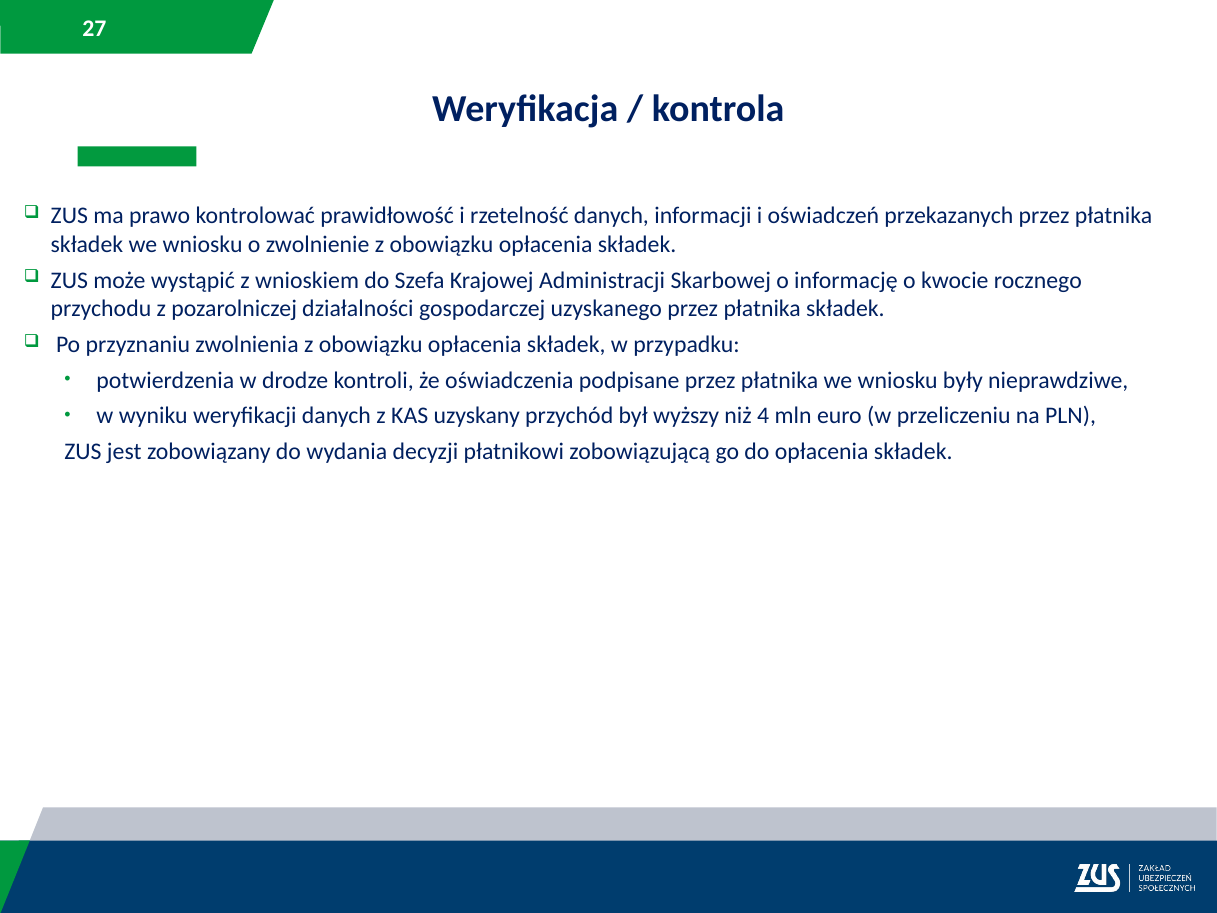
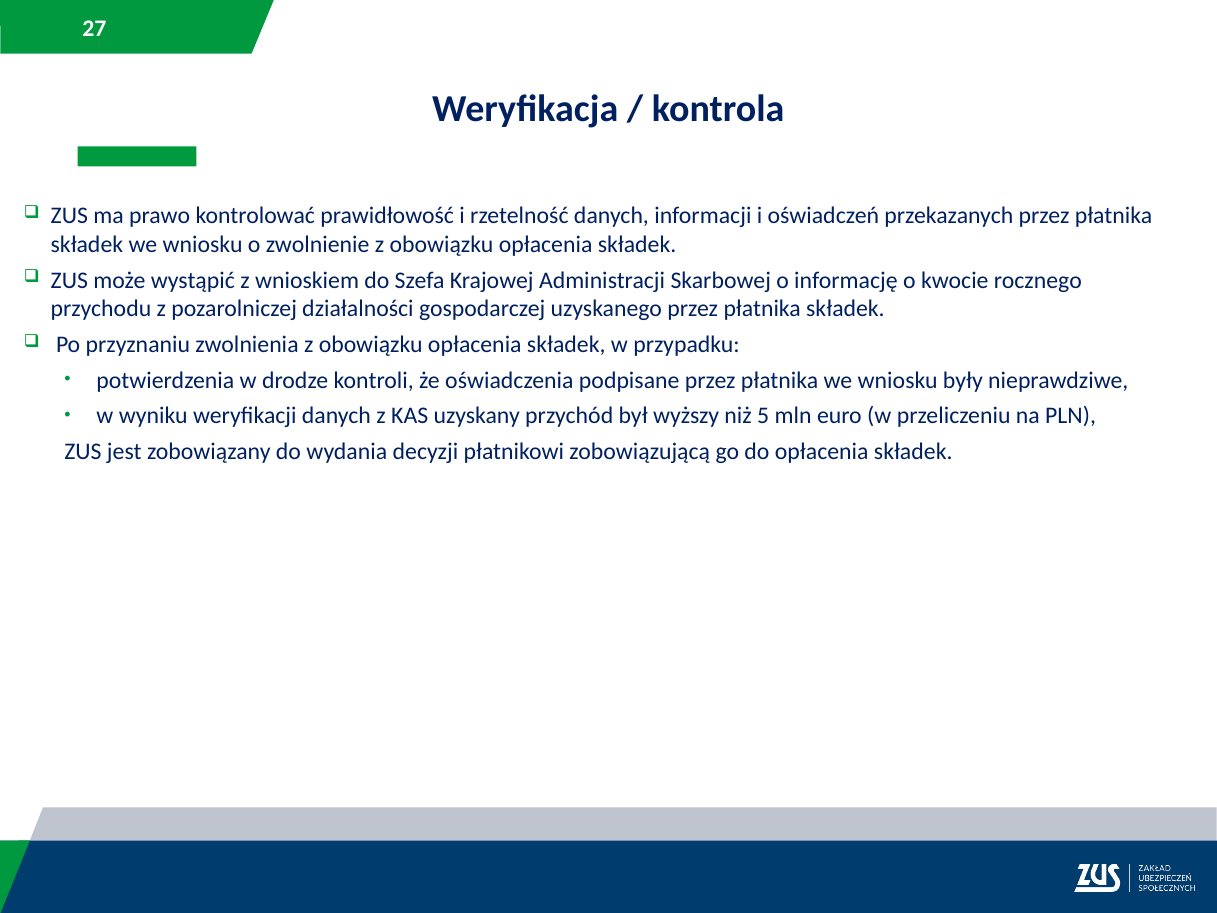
4: 4 -> 5
